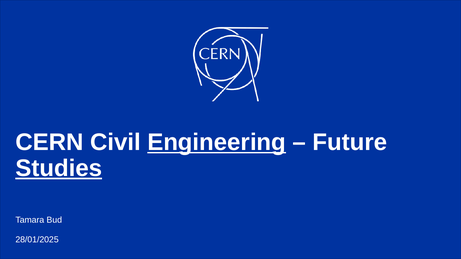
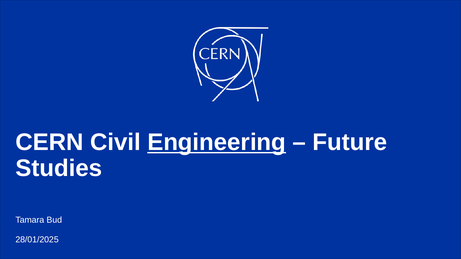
Studies underline: present -> none
